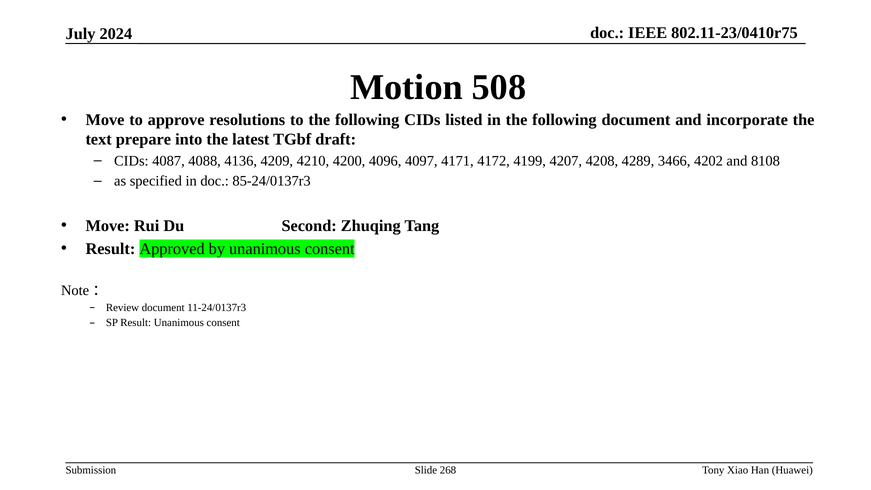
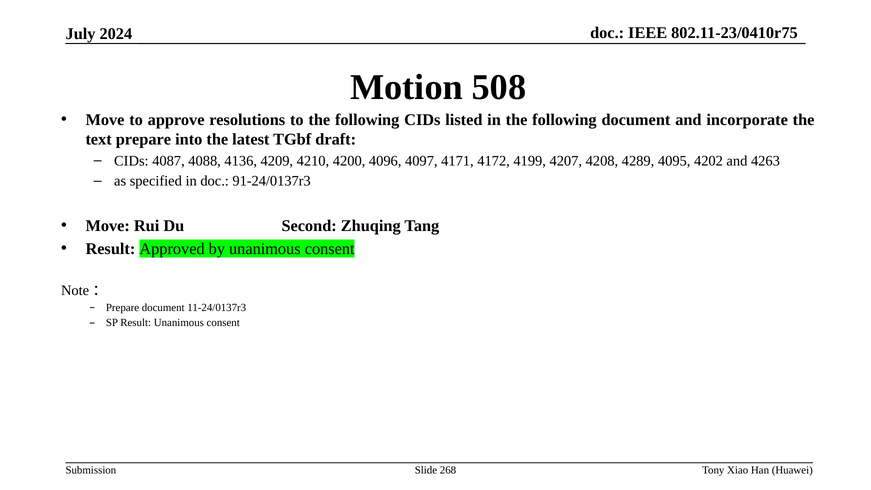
3466: 3466 -> 4095
8108: 8108 -> 4263
85-24/0137r3: 85-24/0137r3 -> 91-24/0137r3
Review at (123, 307): Review -> Prepare
